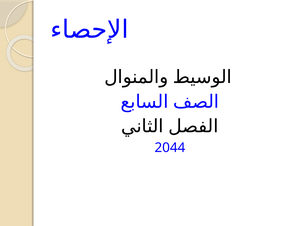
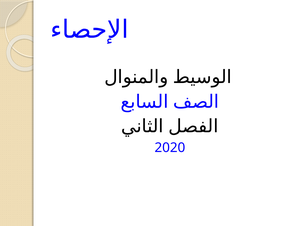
2044: 2044 -> 2020
